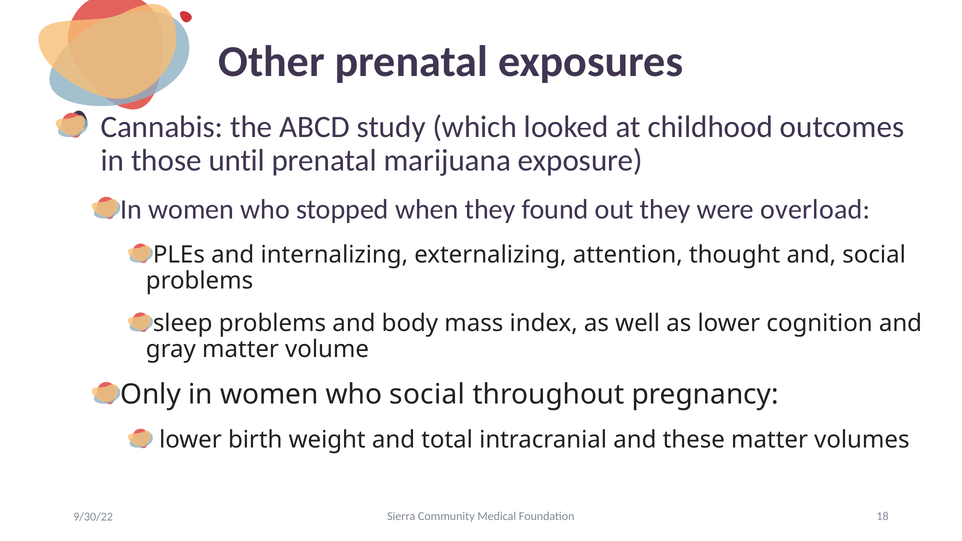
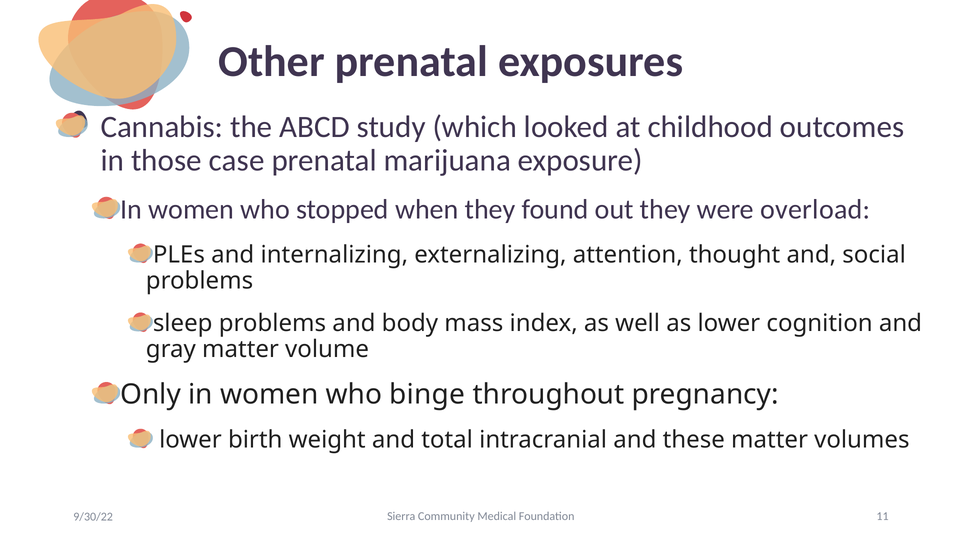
until: until -> case
who social: social -> binge
18: 18 -> 11
